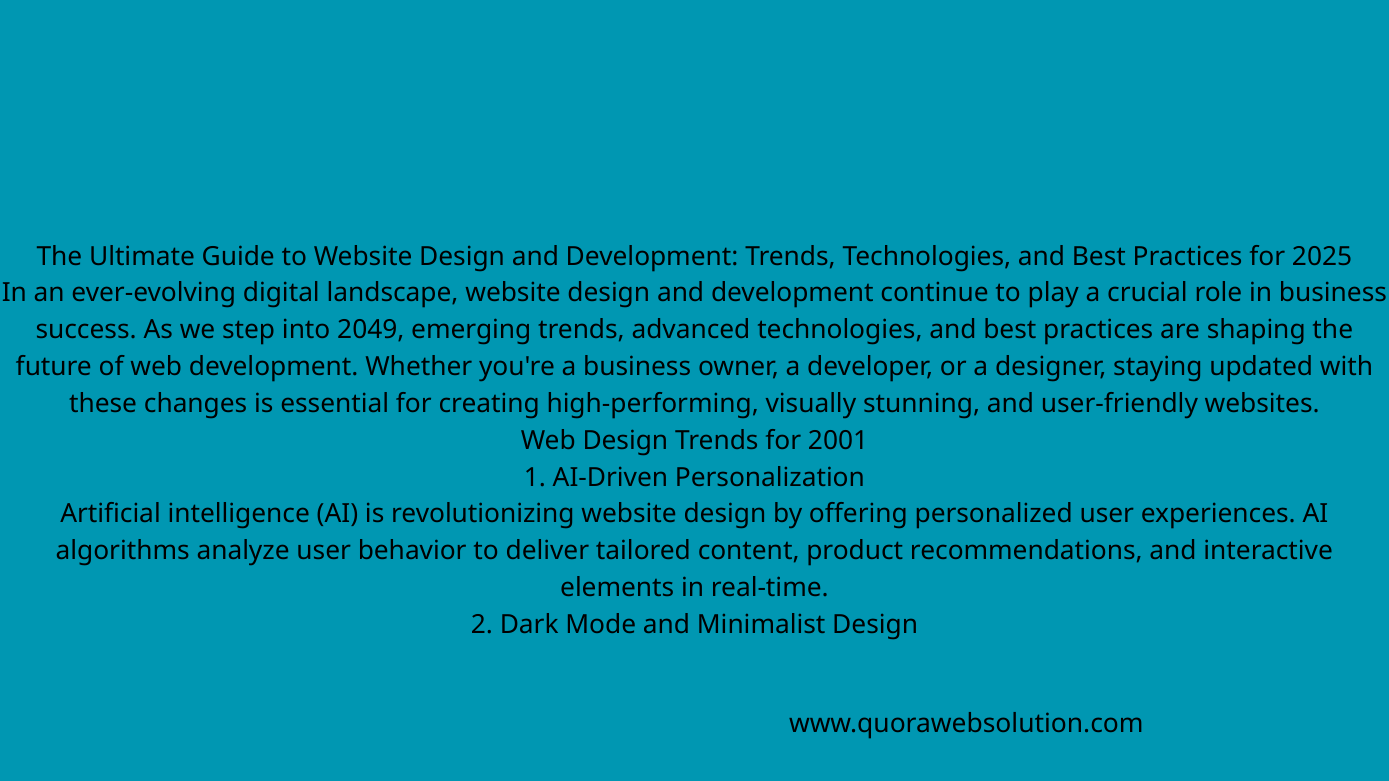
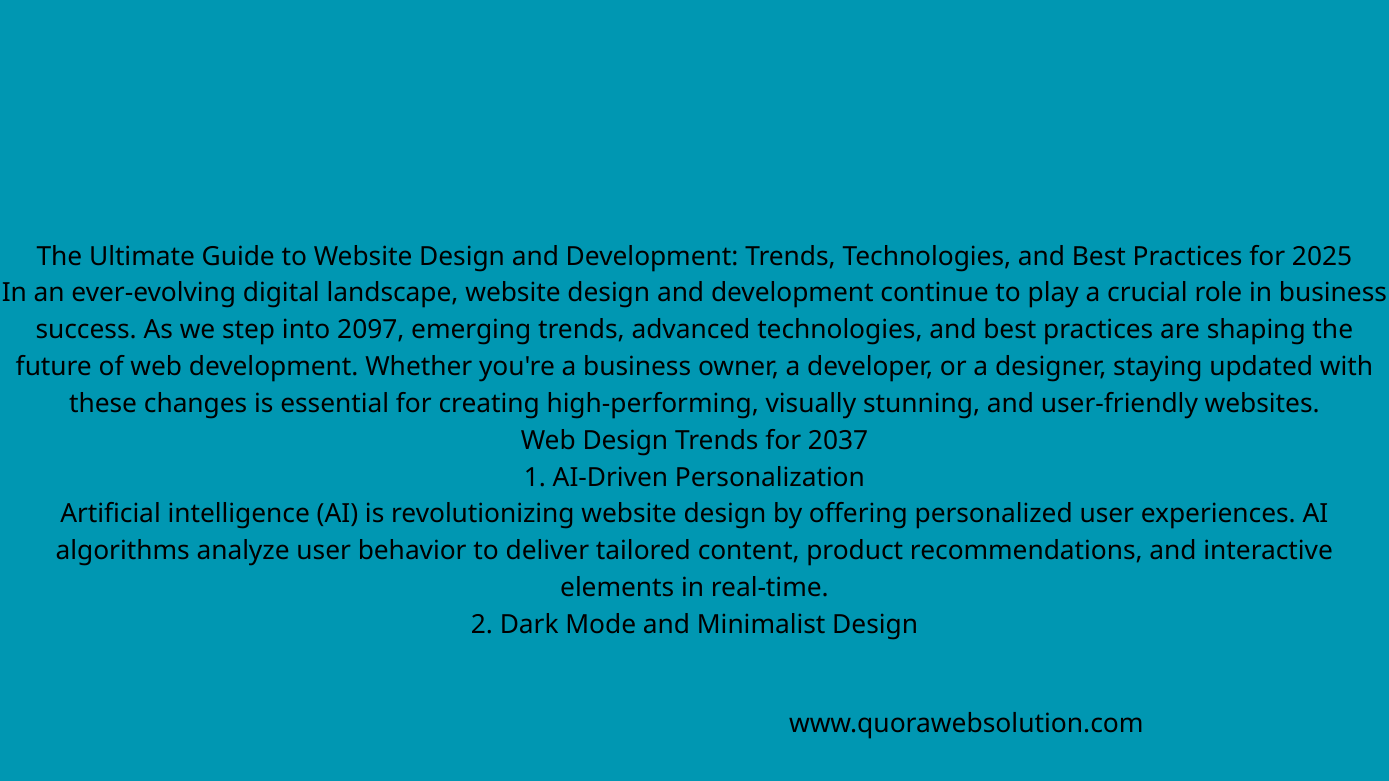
2049: 2049 -> 2097
2001: 2001 -> 2037
